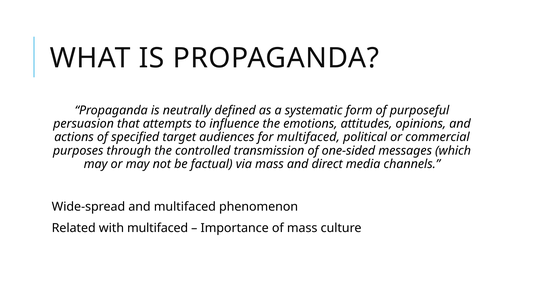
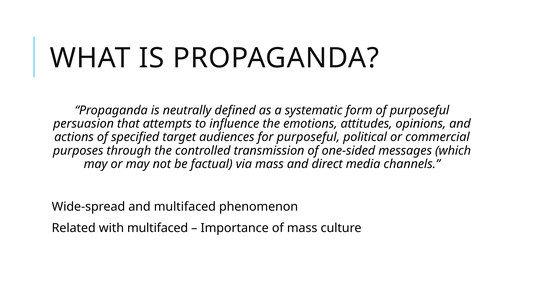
for multifaced: multifaced -> purposeful
